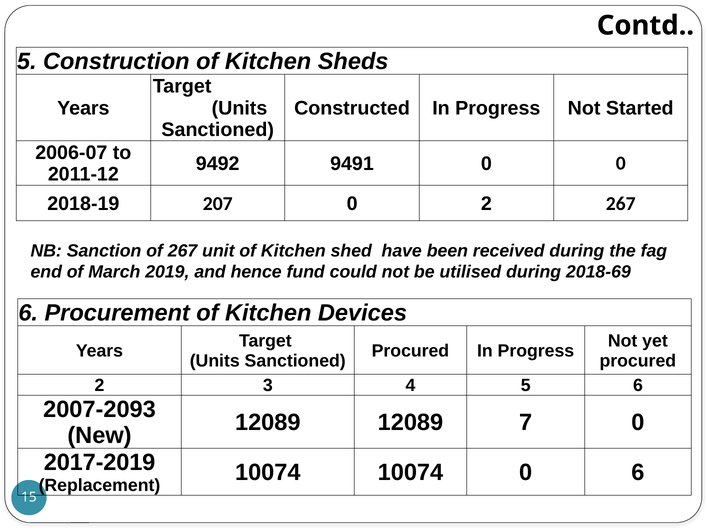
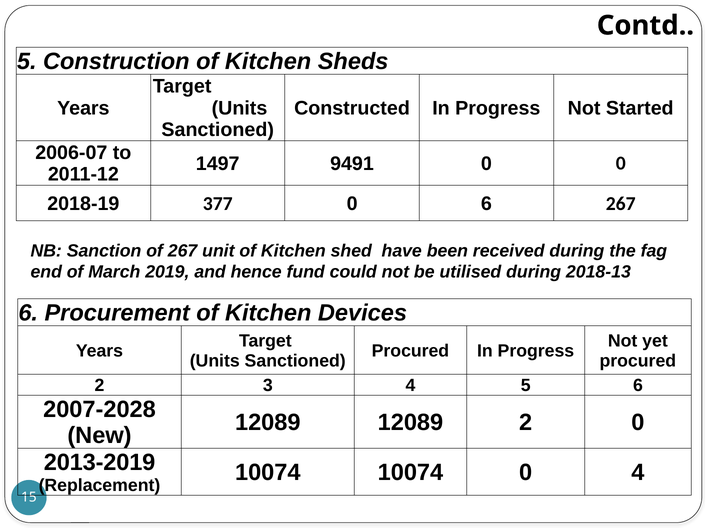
9492: 9492 -> 1497
207: 207 -> 377
0 2: 2 -> 6
2018-69: 2018-69 -> 2018-13
2007-2093: 2007-2093 -> 2007-2028
12089 7: 7 -> 2
2017-2019: 2017-2019 -> 2013-2019
0 6: 6 -> 4
